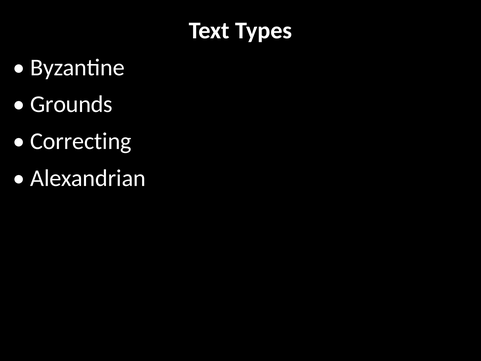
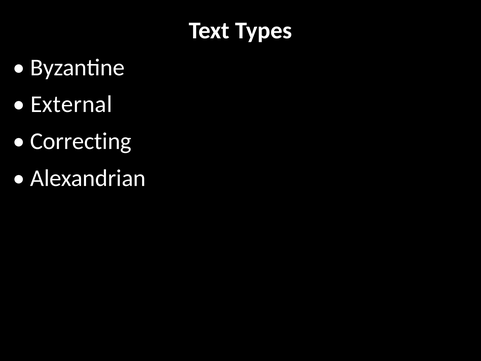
Grounds: Grounds -> External
